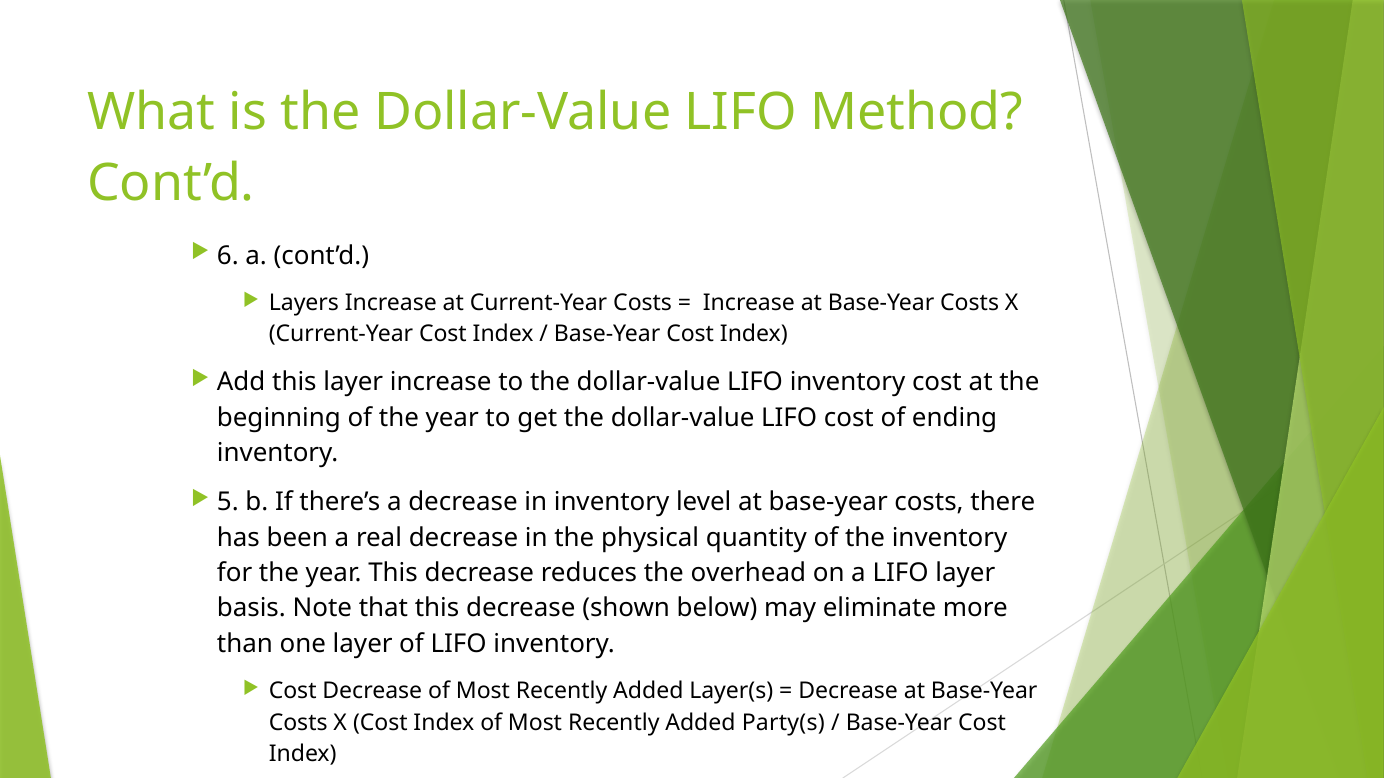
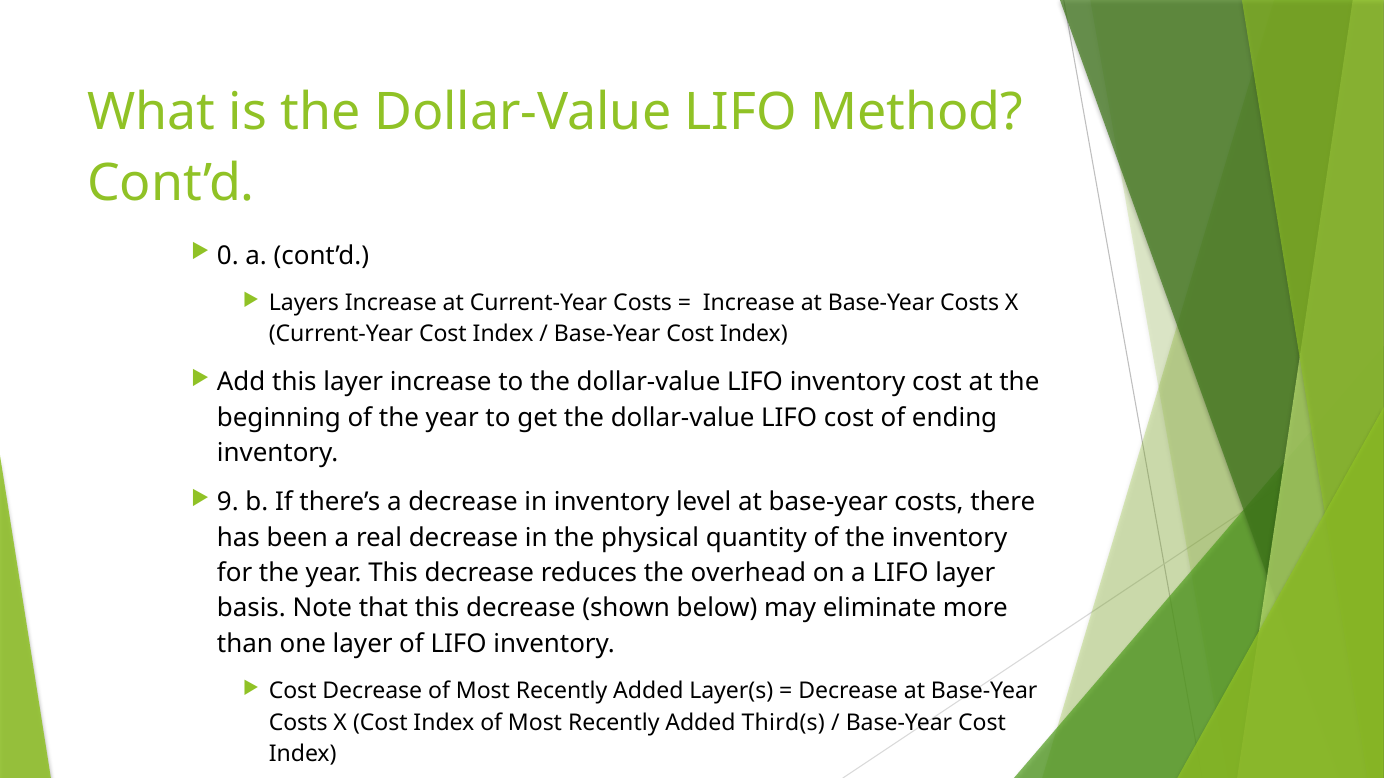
6: 6 -> 0
5: 5 -> 9
Party(s: Party(s -> Third(s
